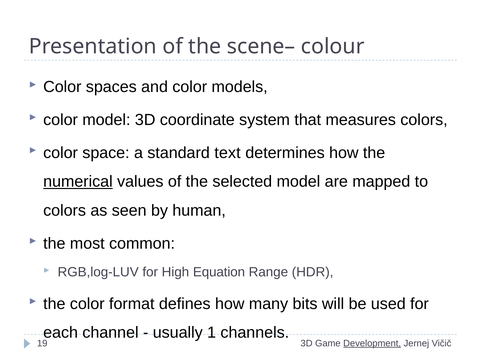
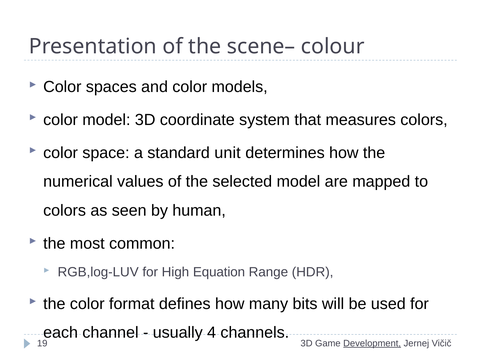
text: text -> unit
numerical underline: present -> none
1: 1 -> 4
